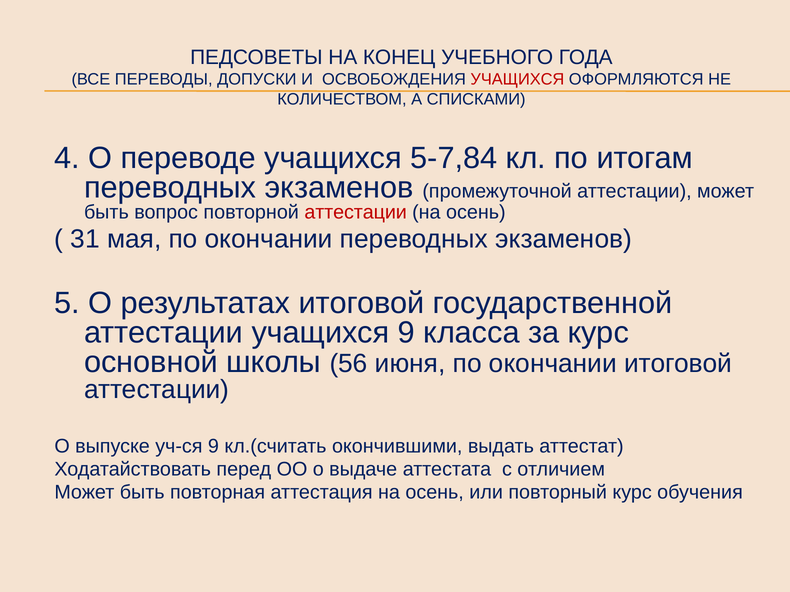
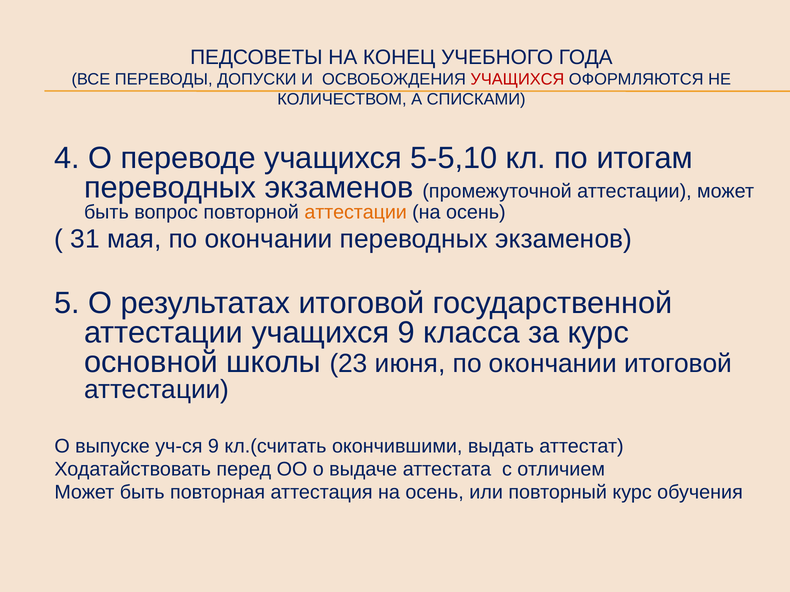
5-7,84: 5-7,84 -> 5-5,10
аттестации at (356, 212) colour: red -> orange
56: 56 -> 23
